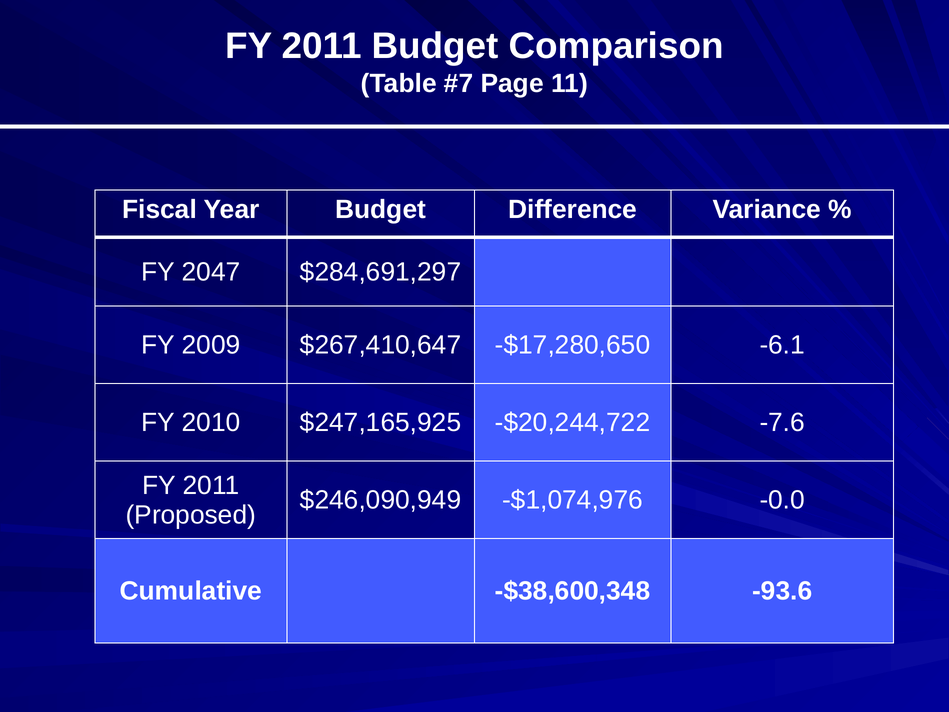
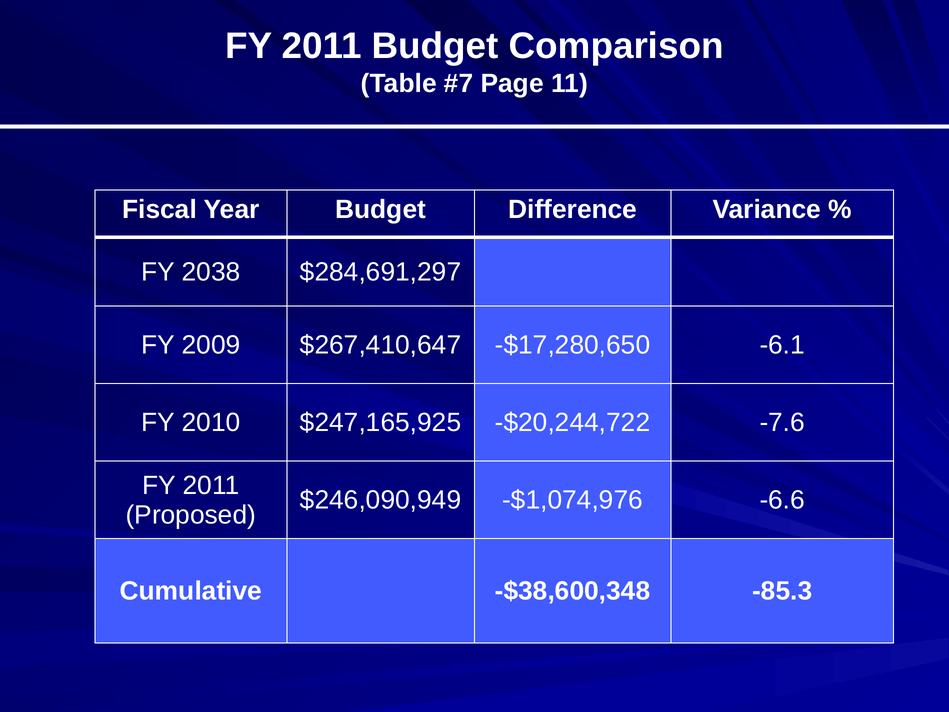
2047: 2047 -> 2038
-0.0: -0.0 -> -6.6
-93.6: -93.6 -> -85.3
